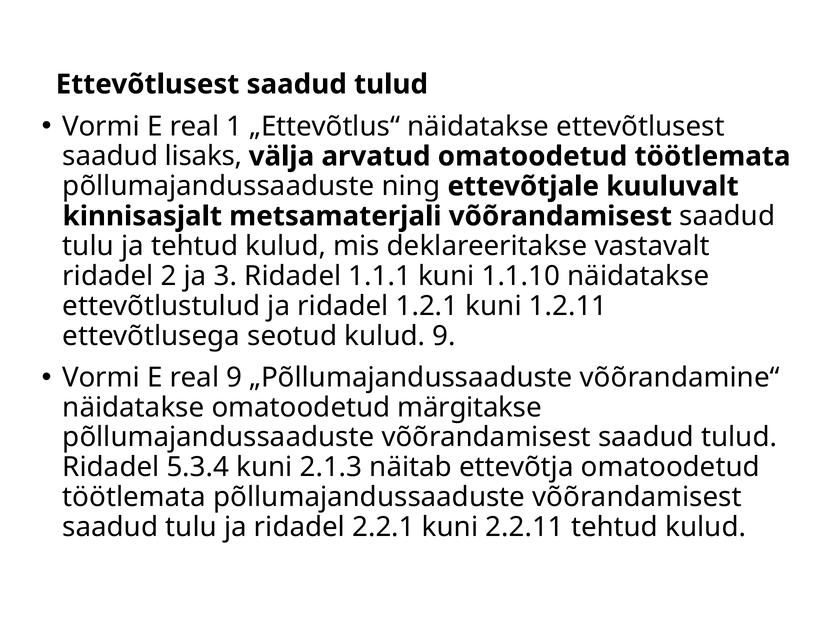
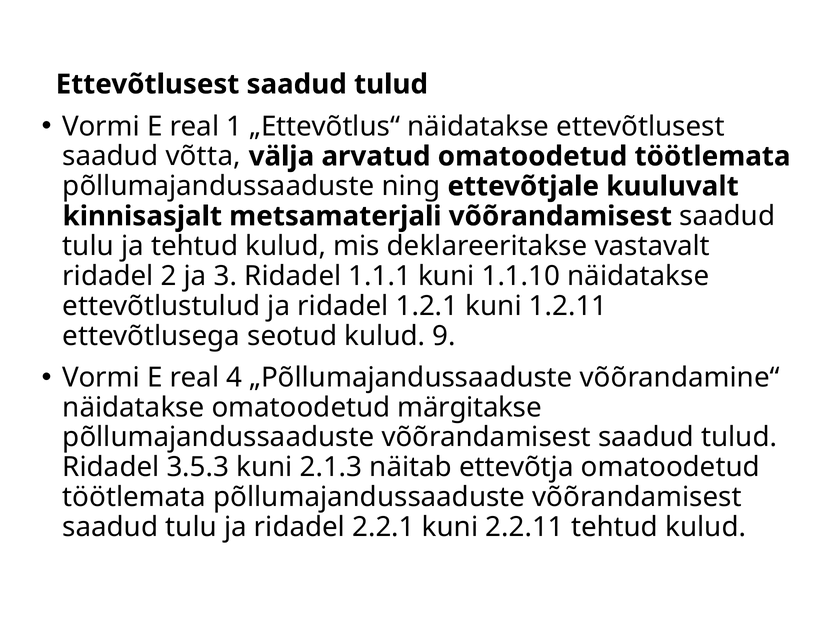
lisaks: lisaks -> võtta
real 9: 9 -> 4
5.3.4: 5.3.4 -> 3.5.3
